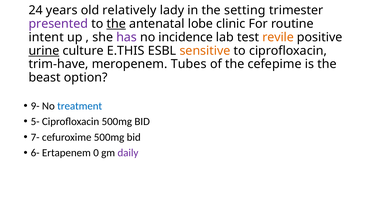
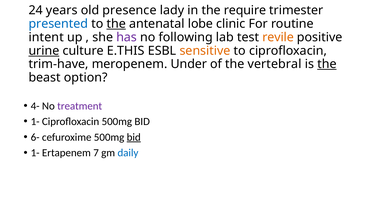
relatively: relatively -> presence
setting: setting -> require
presented colour: purple -> blue
incidence: incidence -> following
Tubes: Tubes -> Under
cefepime: cefepime -> vertebral
the at (327, 64) underline: none -> present
9-: 9- -> 4-
treatment colour: blue -> purple
5- at (35, 122): 5- -> 1-
7-: 7- -> 6-
bid at (134, 137) underline: none -> present
6- at (35, 153): 6- -> 1-
0: 0 -> 7
daily colour: purple -> blue
